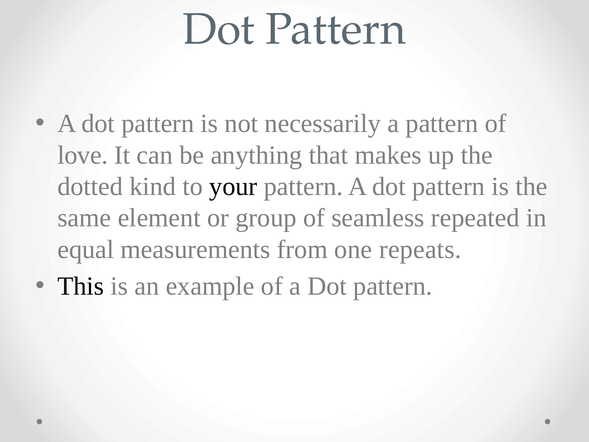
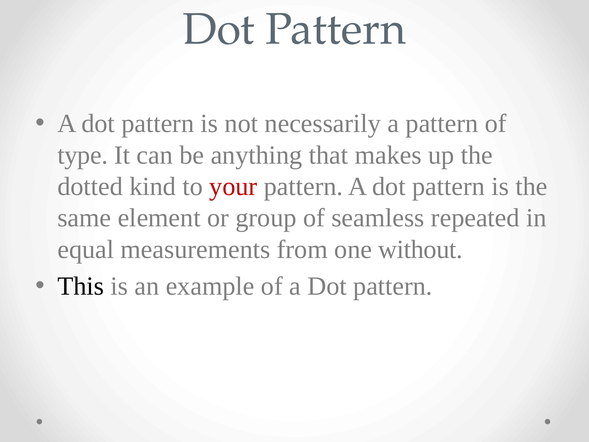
love: love -> type
your colour: black -> red
repeats: repeats -> without
